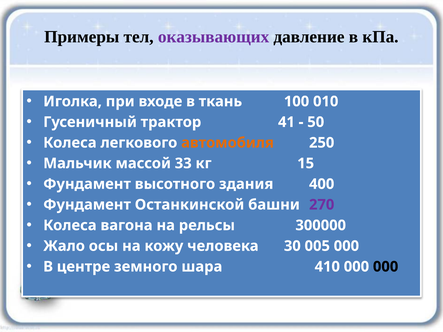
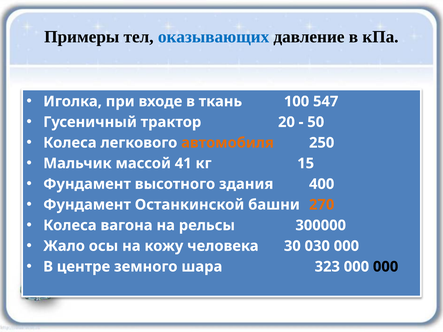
оказывающих colour: purple -> blue
010: 010 -> 547
41: 41 -> 20
33: 33 -> 41
270 colour: purple -> orange
005: 005 -> 030
410: 410 -> 323
